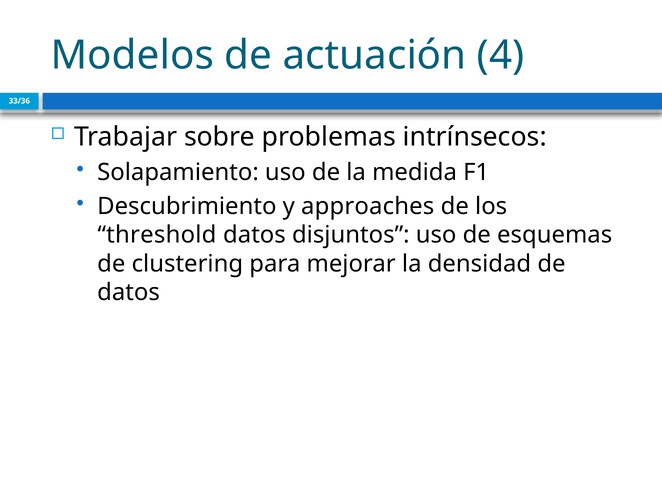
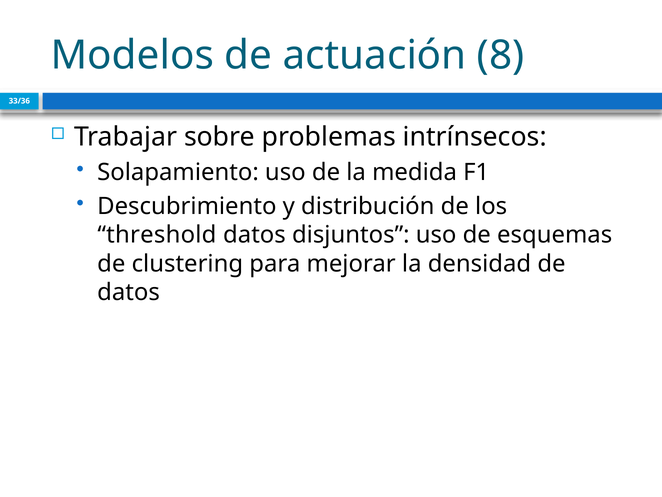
4: 4 -> 8
approaches: approaches -> distribución
